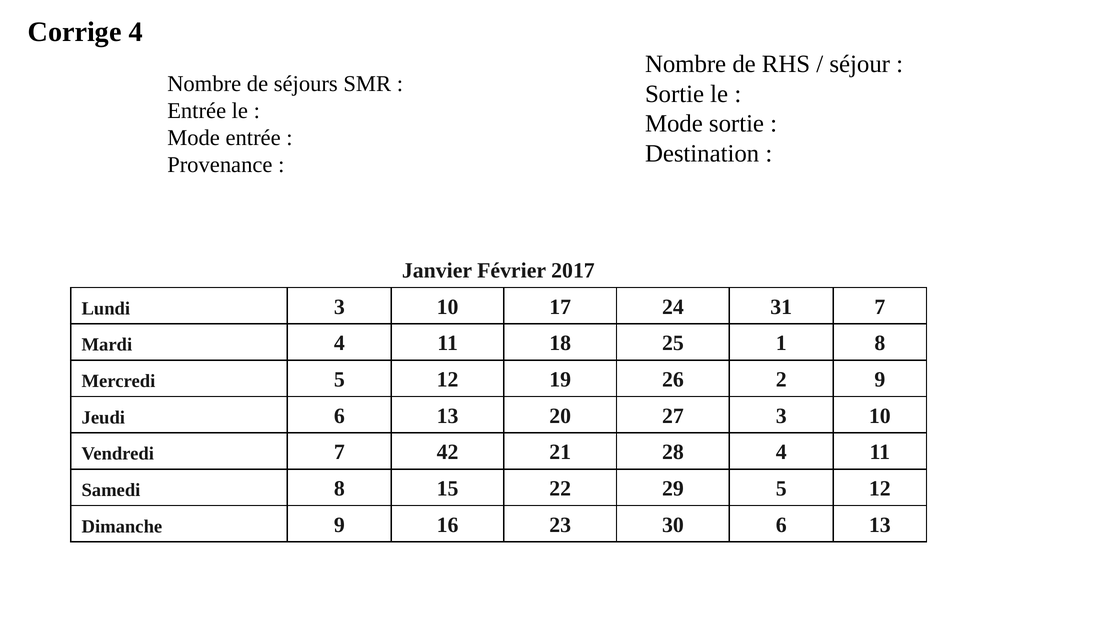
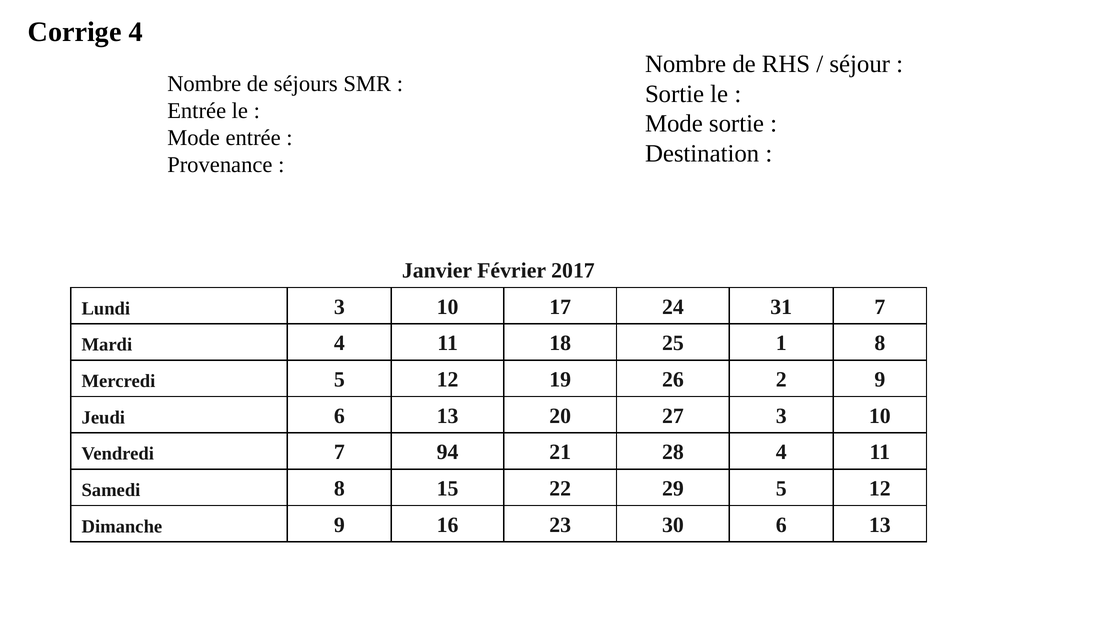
42: 42 -> 94
